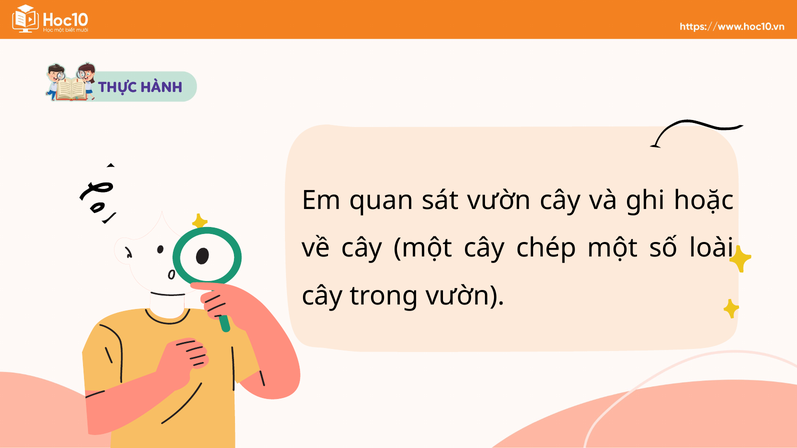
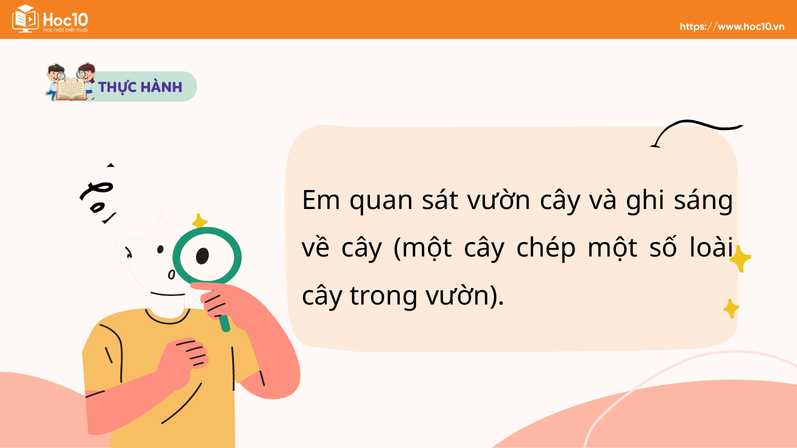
hoặc: hoặc -> sáng
